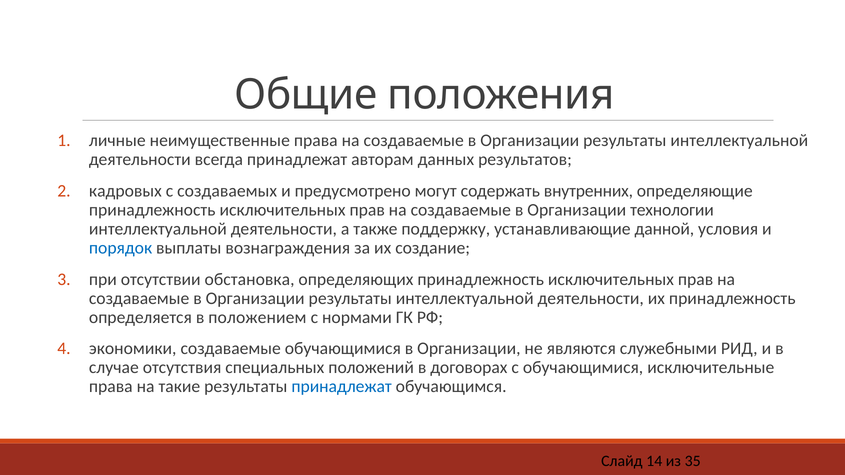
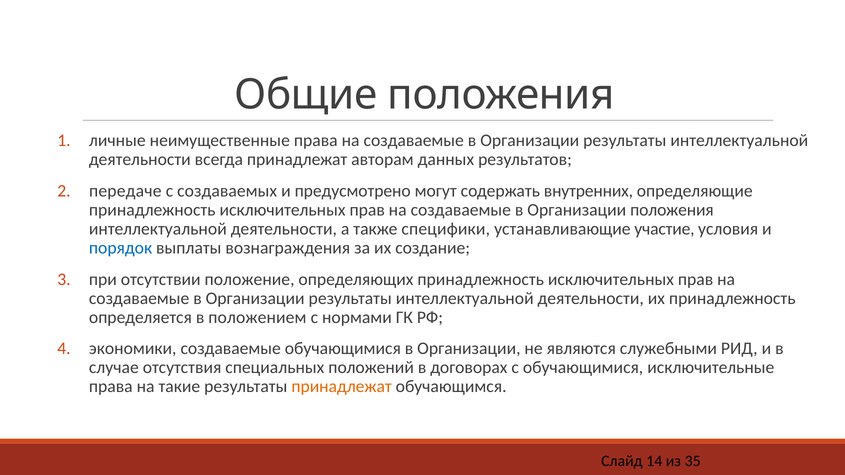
кадровых: кадровых -> передаче
Организации технологии: технологии -> положения
поддержку: поддержку -> специфики
данной: данной -> участие
обстановка: обстановка -> положение
принадлежат at (342, 387) colour: blue -> orange
